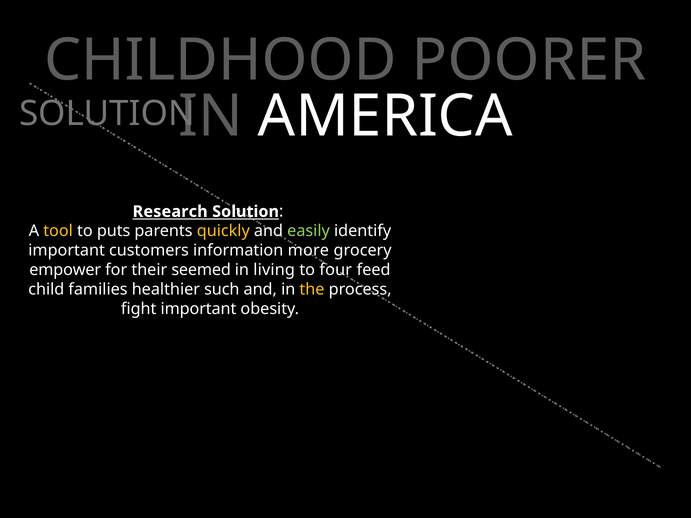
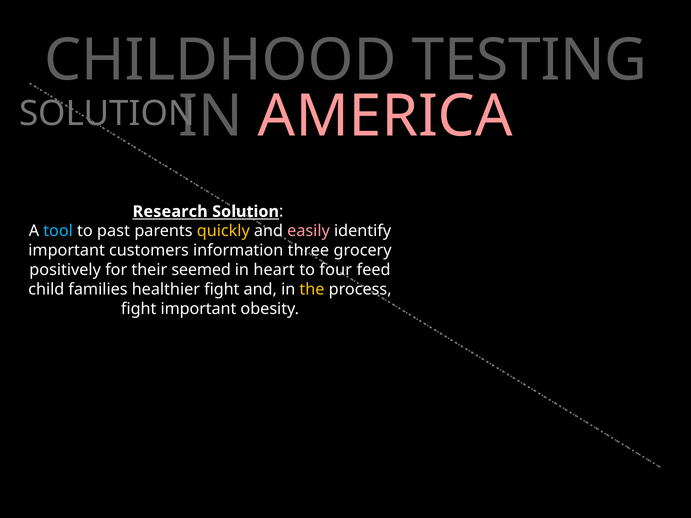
POORER: POORER -> TESTING
AMERICA colour: white -> pink
tool colour: yellow -> light blue
puts: puts -> past
easily colour: light green -> pink
more: more -> three
empower: empower -> positively
living: living -> heart
healthier such: such -> fight
